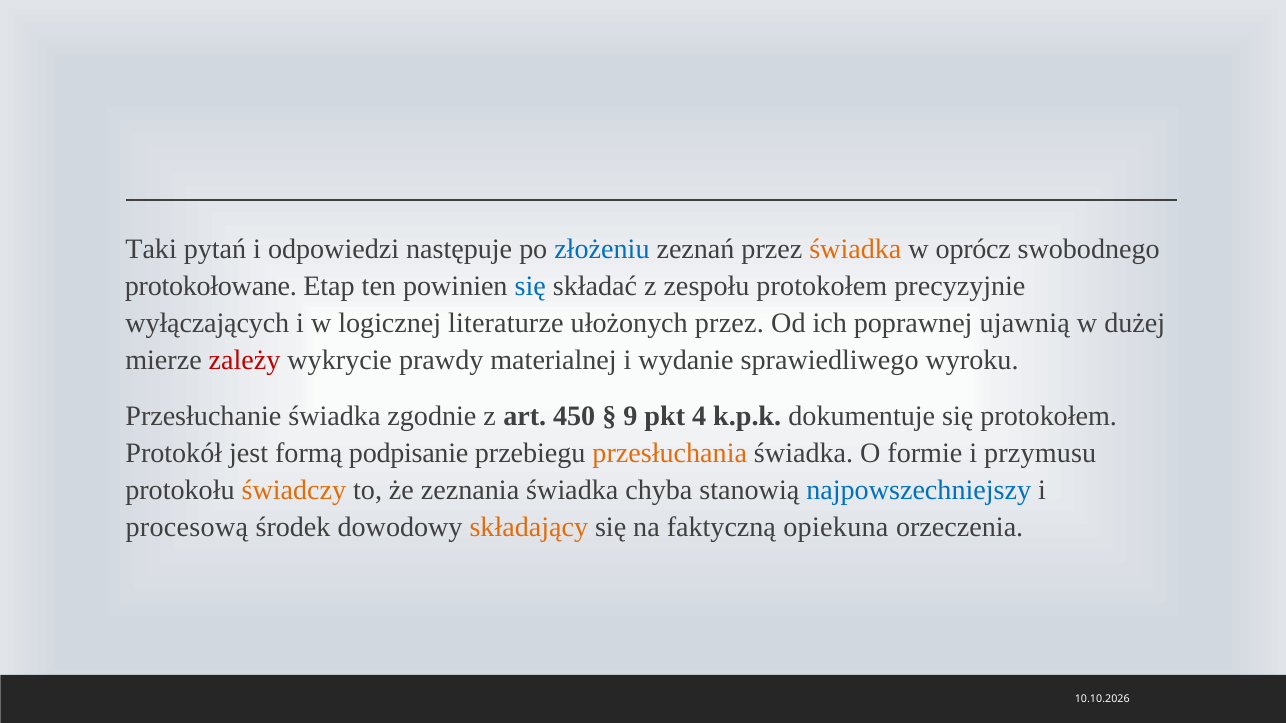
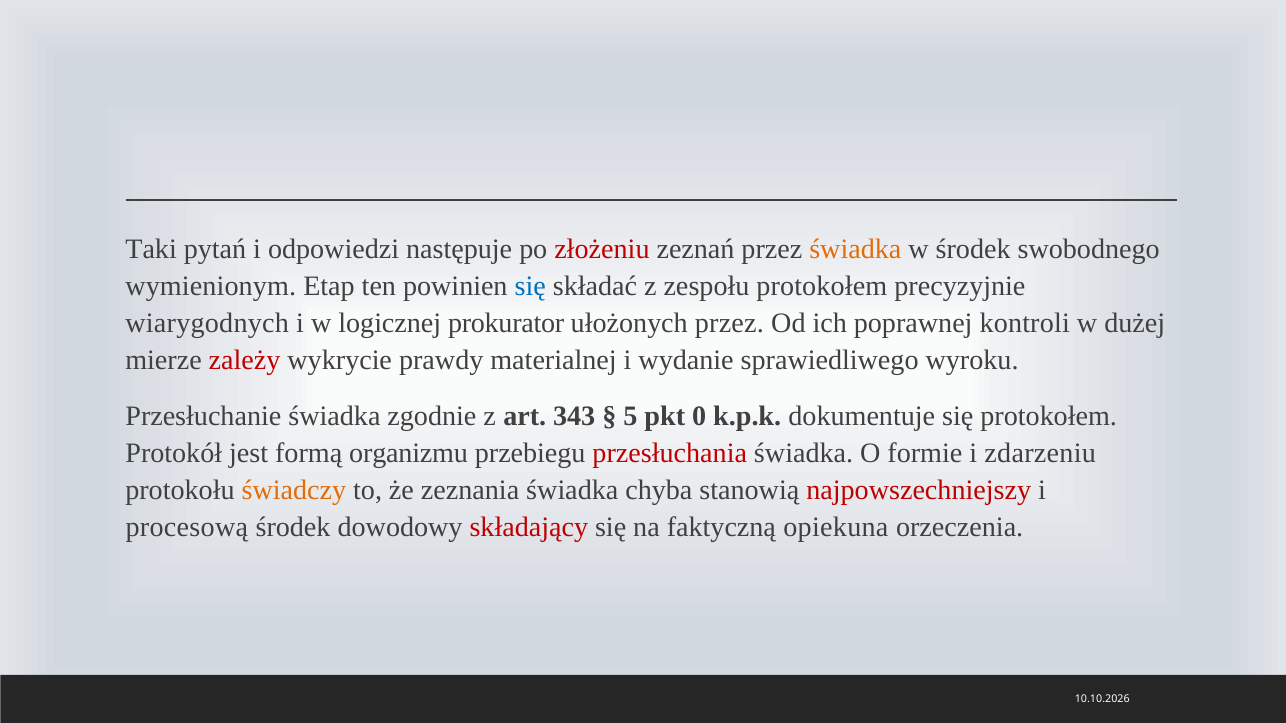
złożeniu colour: blue -> red
w oprócz: oprócz -> środek
protokołowane: protokołowane -> wymienionym
wyłączających: wyłączających -> wiarygodnych
literaturze: literaturze -> prokurator
ujawnią: ujawnią -> kontroli
450: 450 -> 343
9: 9 -> 5
4: 4 -> 0
podpisanie: podpisanie -> organizmu
przesłuchania colour: orange -> red
przymusu: przymusu -> zdarzeniu
najpowszechniejszy colour: blue -> red
składający colour: orange -> red
